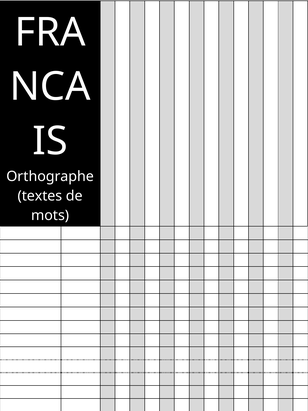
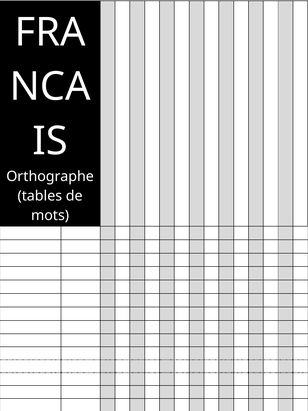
textes: textes -> tables
